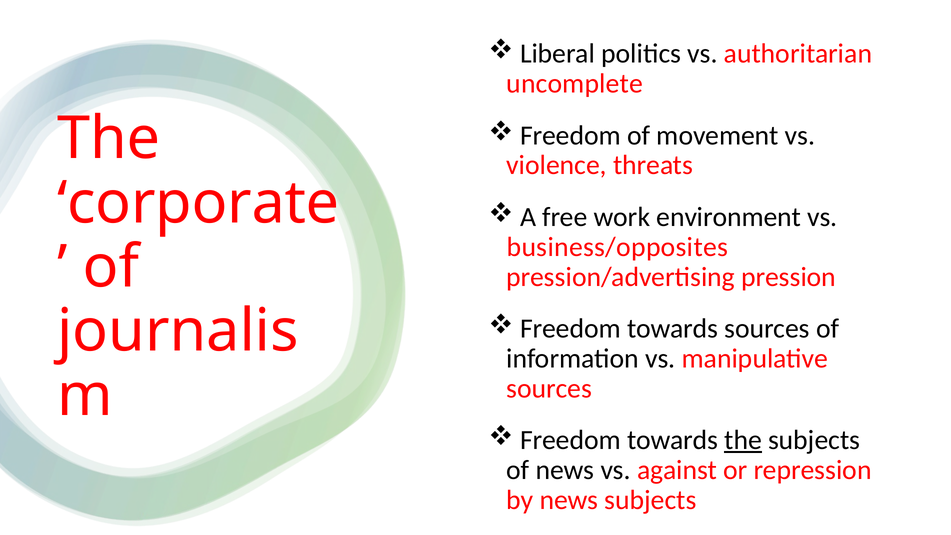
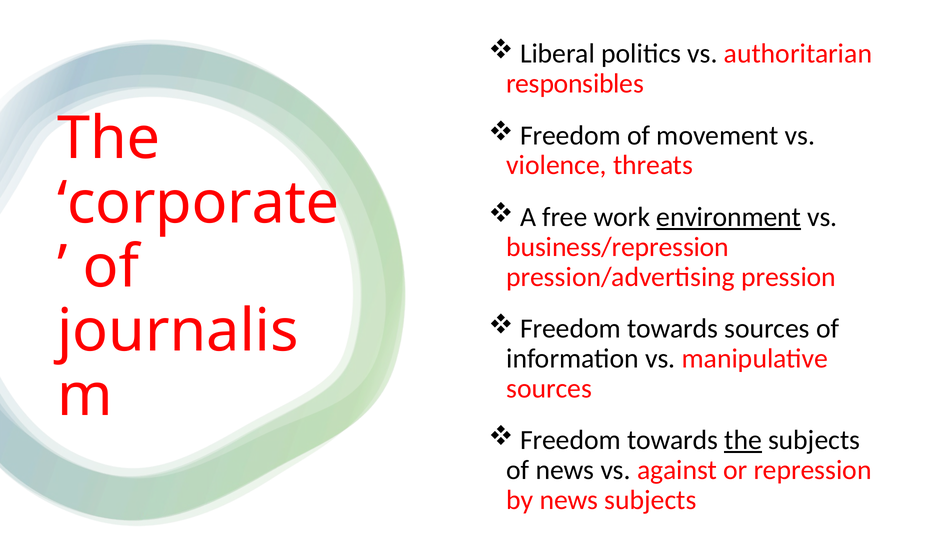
uncomplete: uncomplete -> responsibles
environment underline: none -> present
business/opposites: business/opposites -> business/repression
